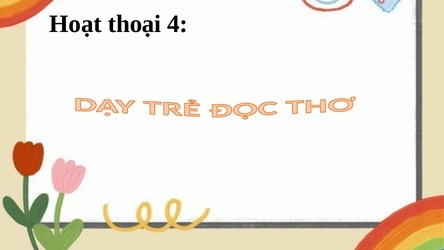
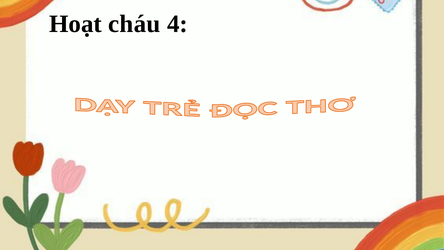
thoại: thoại -> cháu
